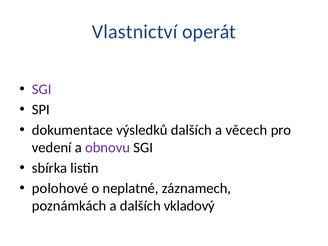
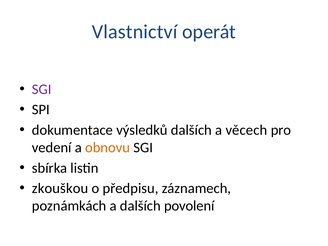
obnovu colour: purple -> orange
polohové: polohové -> zkouškou
neplatné: neplatné -> předpisu
vkladový: vkladový -> povolení
